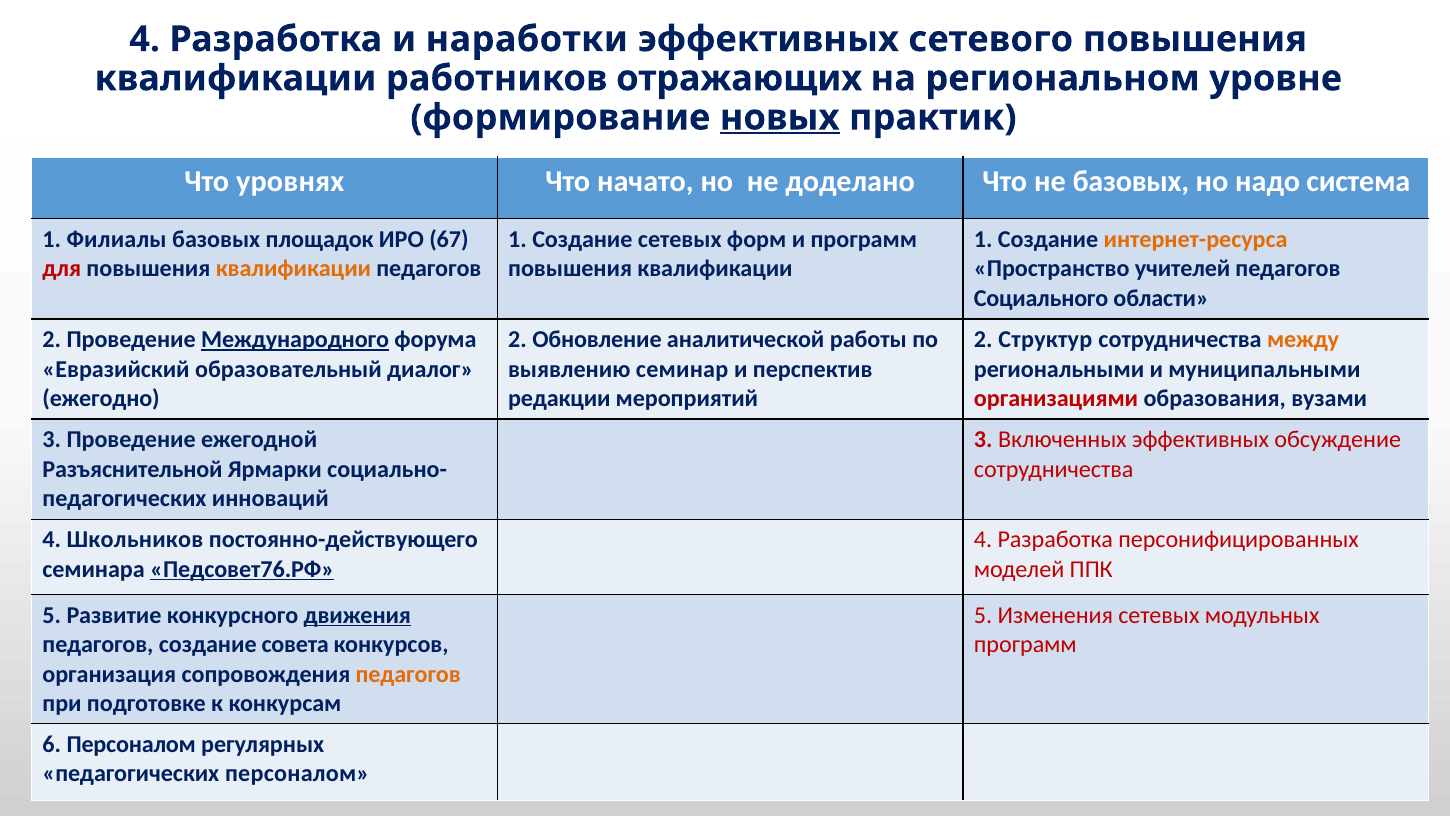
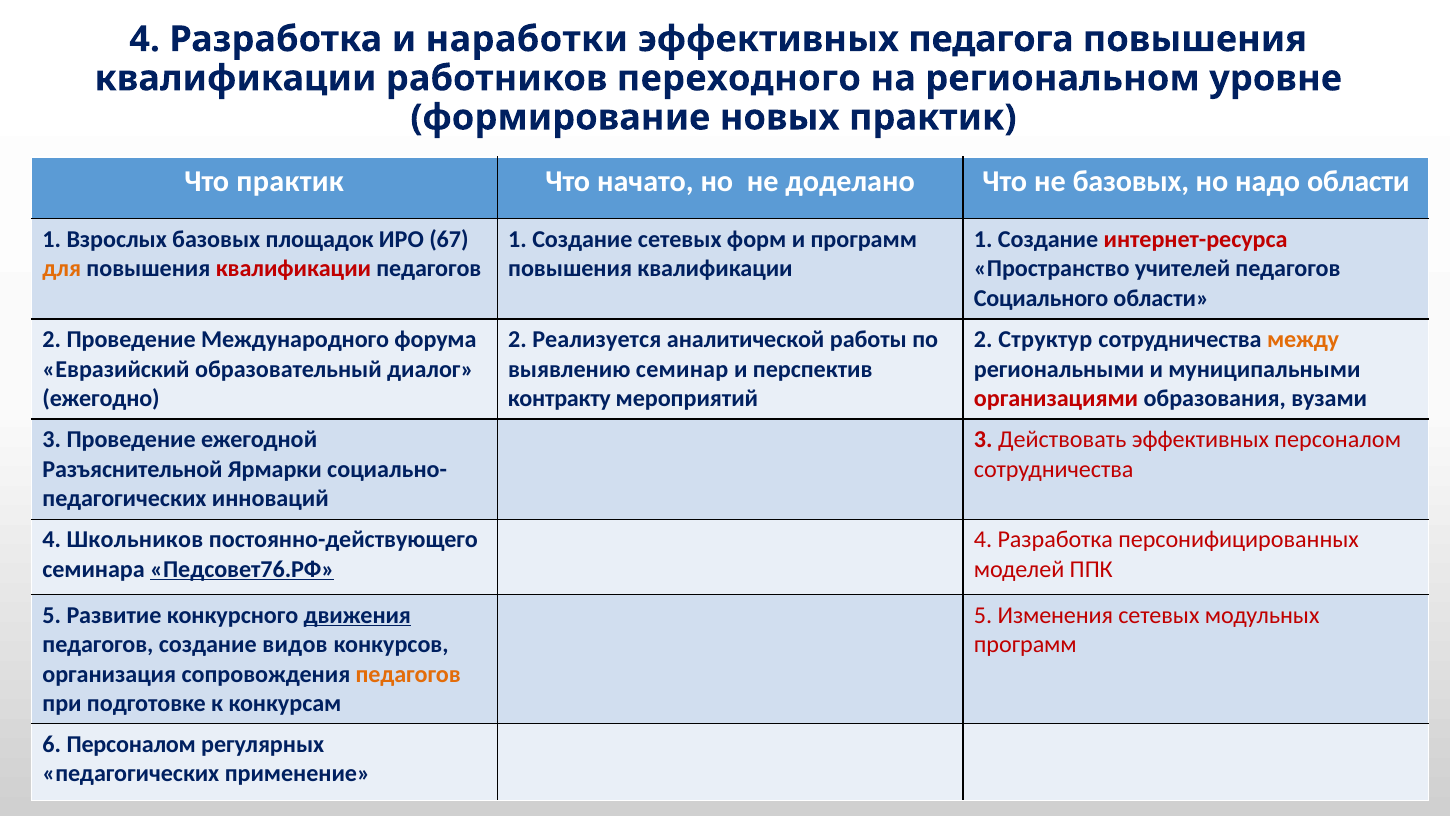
сетевого: сетевого -> педагога
отражающих: отражающих -> переходного
новых underline: present -> none
Что уровнях: уровнях -> практик
надо система: система -> области
Филиалы: Филиалы -> Взрослых
интернет-ресурса colour: orange -> red
для colour: red -> orange
квалификации at (293, 269) colour: orange -> red
Международного underline: present -> none
Обновление: Обновление -> Реализуется
редакции: редакции -> контракту
Включенных: Включенных -> Действовать
эффективных обсуждение: обсуждение -> персоналом
совета: совета -> видов
педагогических персоналом: персоналом -> применение
